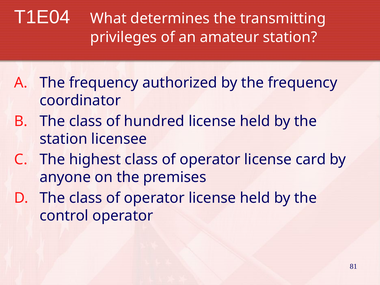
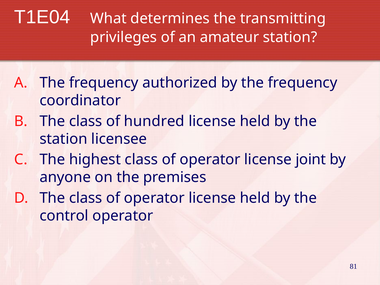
card: card -> joint
